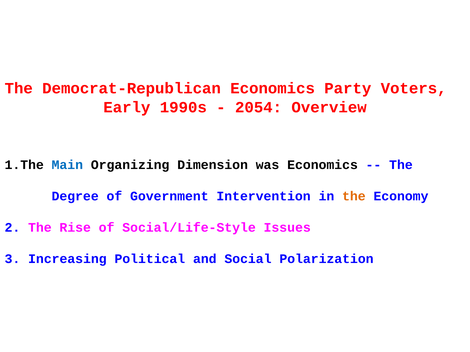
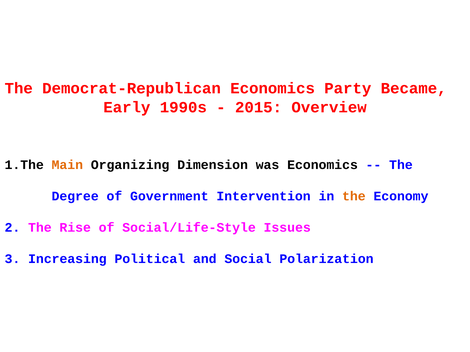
Voters: Voters -> Became
2054: 2054 -> 2015
Main colour: blue -> orange
